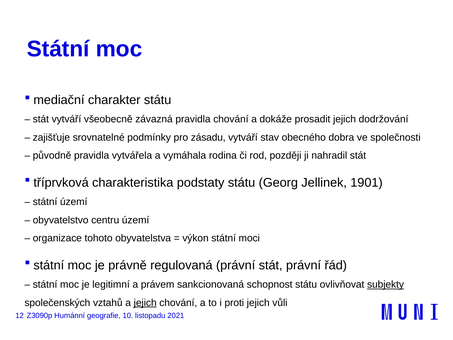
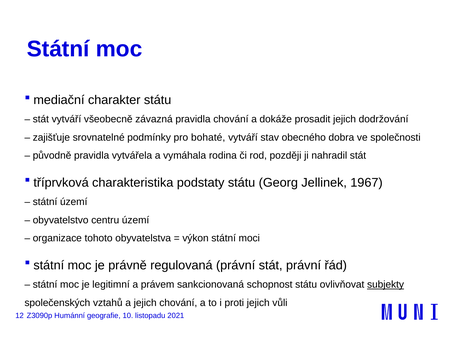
zásadu: zásadu -> bohaté
1901: 1901 -> 1967
jejich at (145, 302) underline: present -> none
